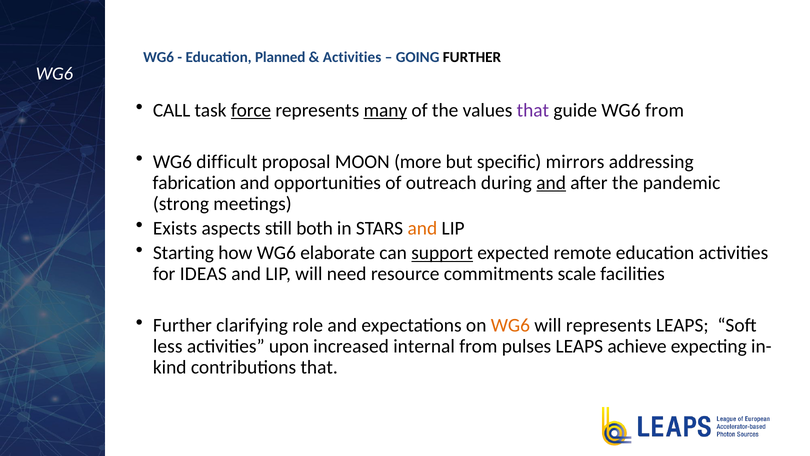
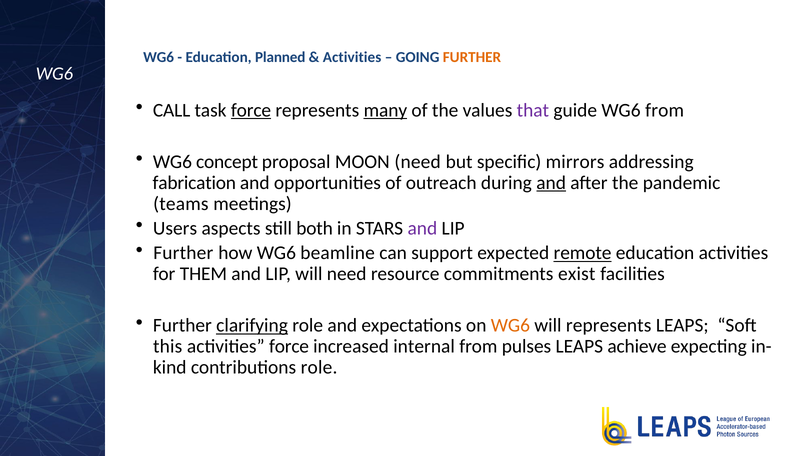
FURTHER at (472, 57) colour: black -> orange
difficult: difficult -> concept
MOON more: more -> need
strong: strong -> teams
Exists: Exists -> Users
and at (422, 228) colour: orange -> purple
Starting at (183, 253): Starting -> Further
elaborate: elaborate -> beamline
support underline: present -> none
remote underline: none -> present
IDEAS: IDEAS -> THEM
scale: scale -> exist
clarifying underline: none -> present
less: less -> this
activities upon: upon -> force
contributions that: that -> role
